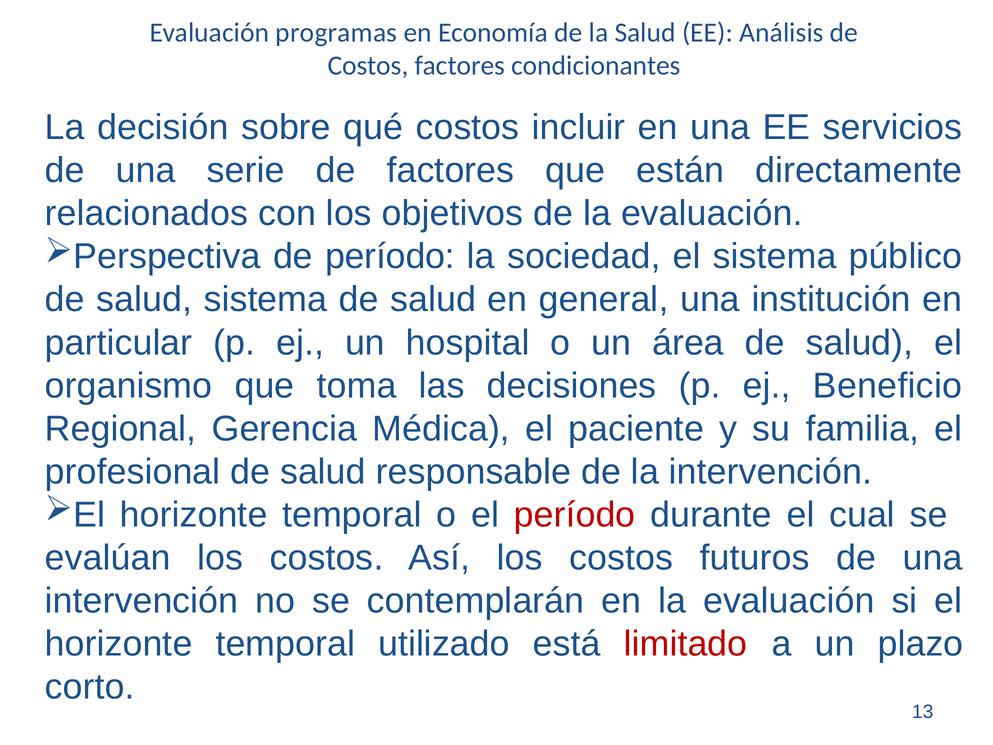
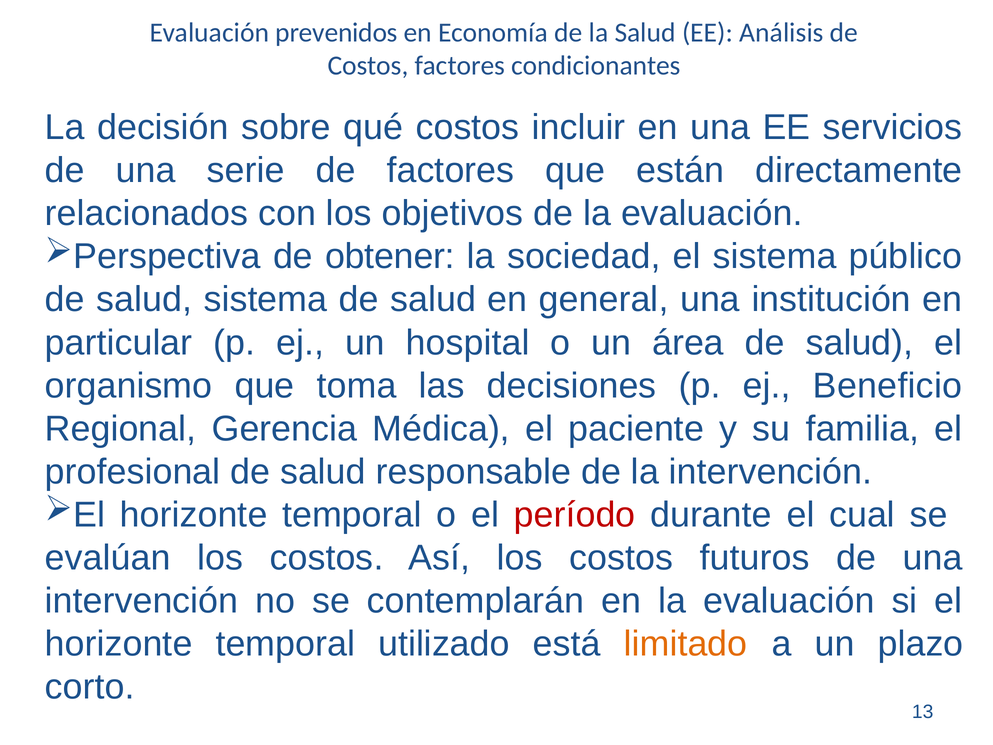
programas: programas -> prevenidos
de período: período -> obtener
limitado colour: red -> orange
